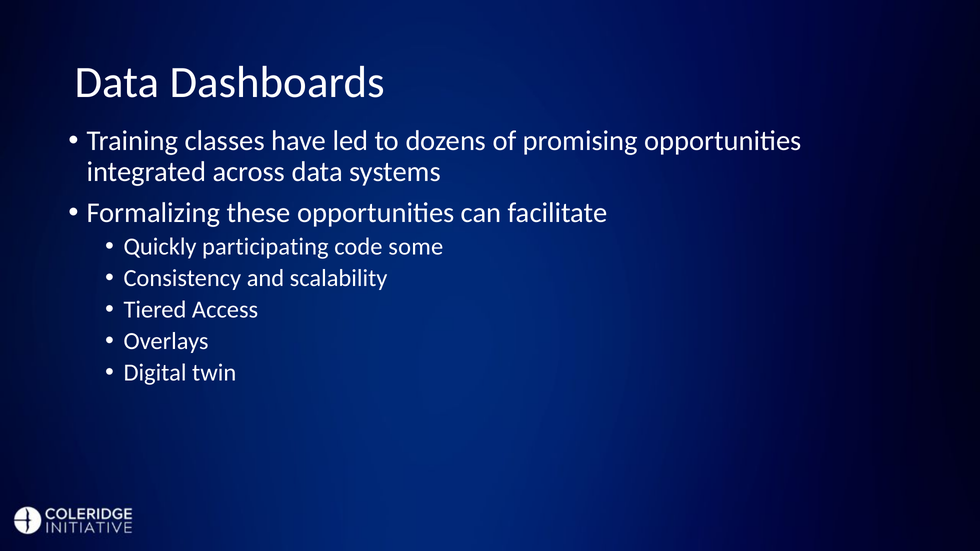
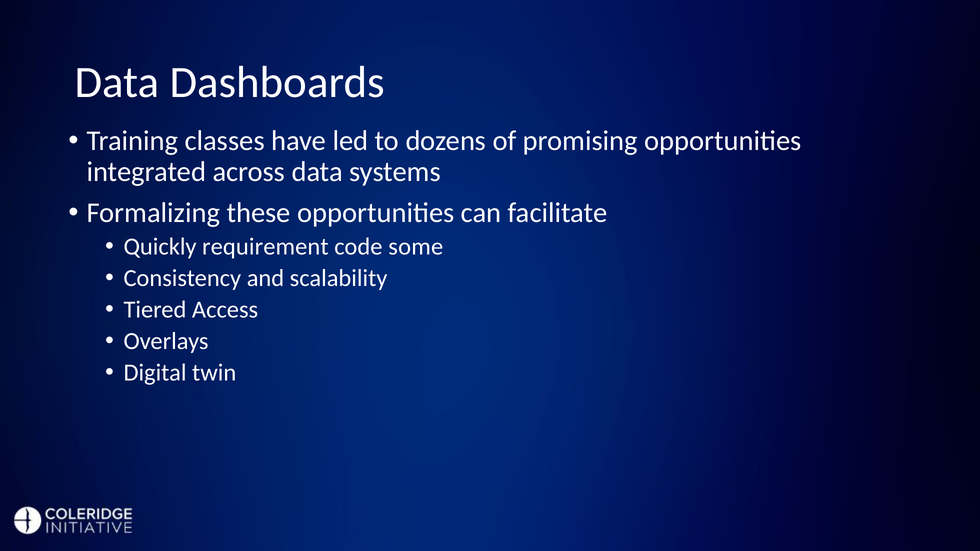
participating: participating -> requirement
